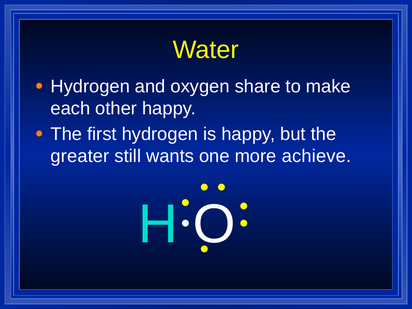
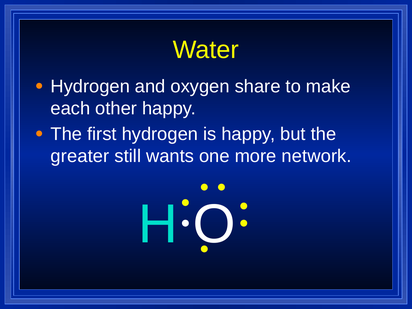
achieve: achieve -> network
